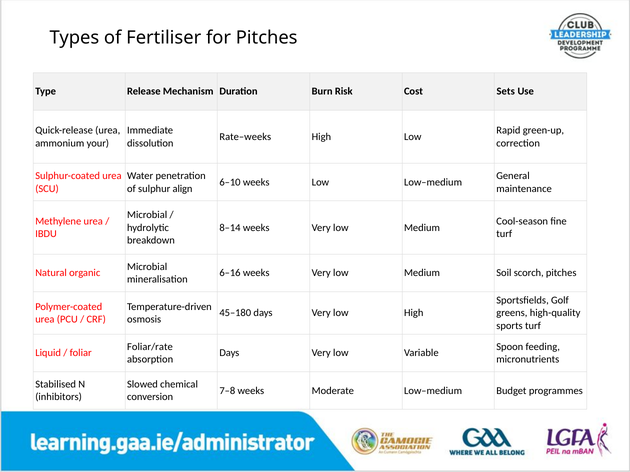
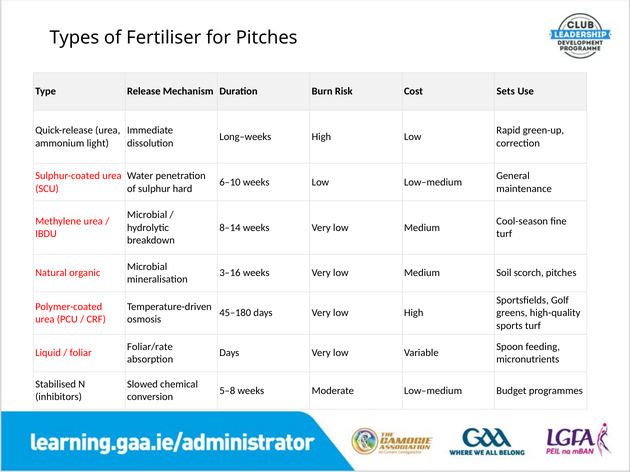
Rate–weeks: Rate–weeks -> Long–weeks
your: your -> light
align: align -> hard
6–16: 6–16 -> 3–16
7–8: 7–8 -> 5–8
